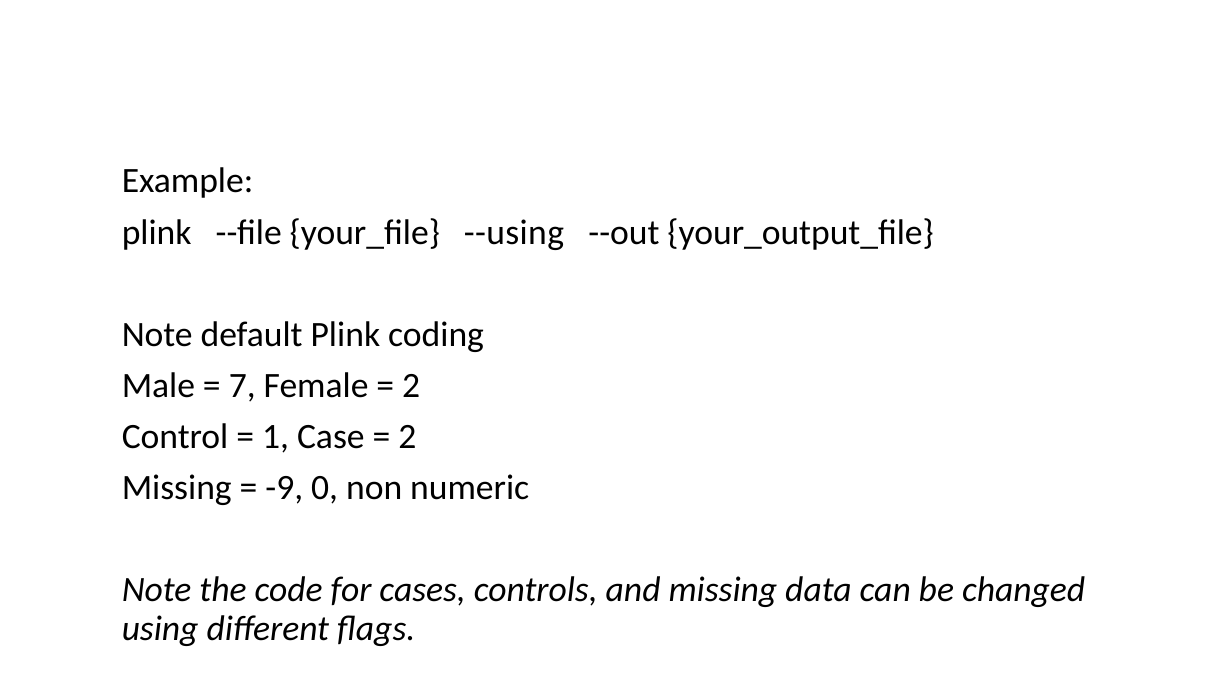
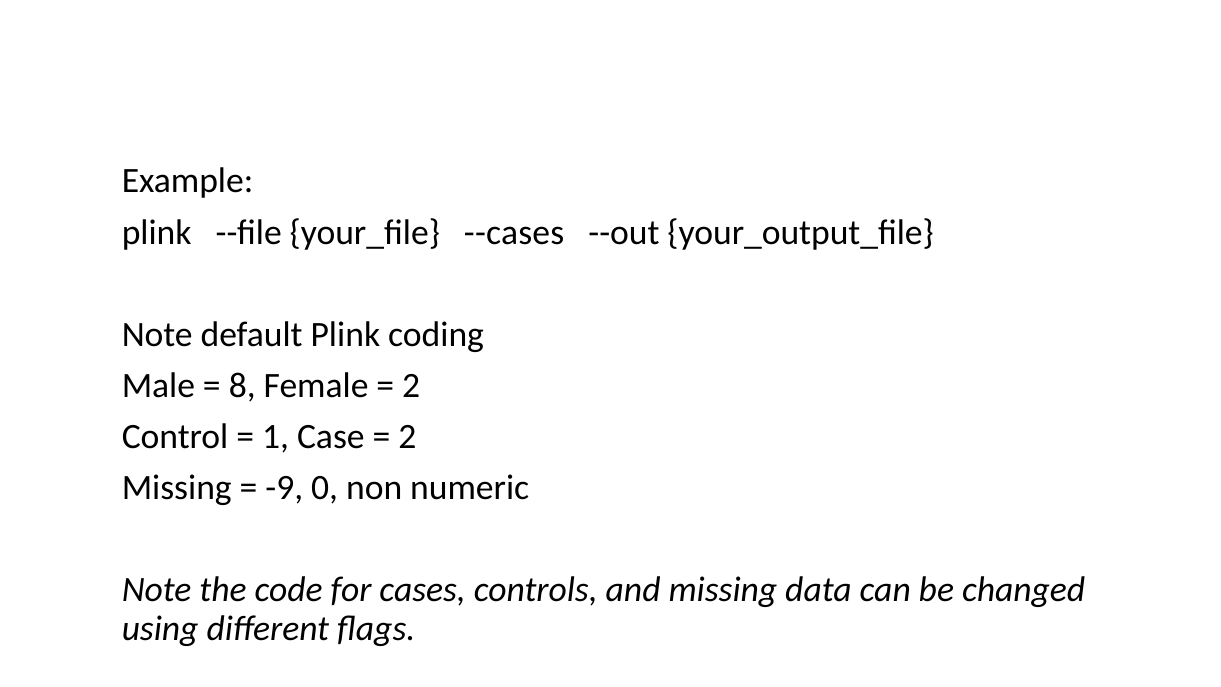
--using: --using -> --cases
7: 7 -> 8
